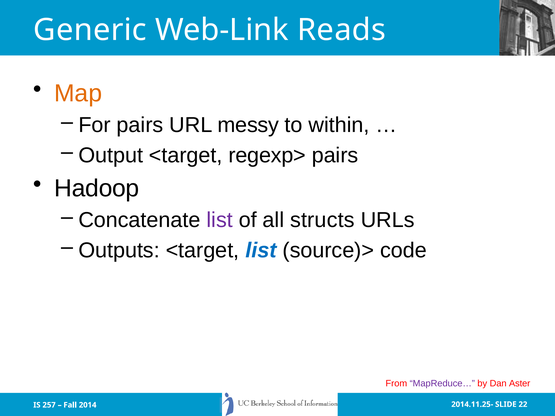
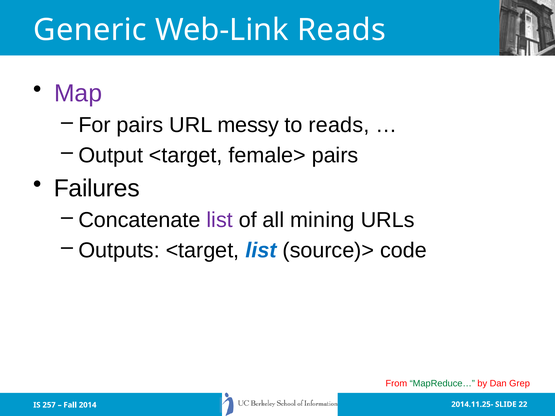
Map colour: orange -> purple
to within: within -> reads
regexp>: regexp> -> female>
Hadoop: Hadoop -> Failures
structs: structs -> mining
MapReduce… colour: purple -> green
Aster: Aster -> Grep
